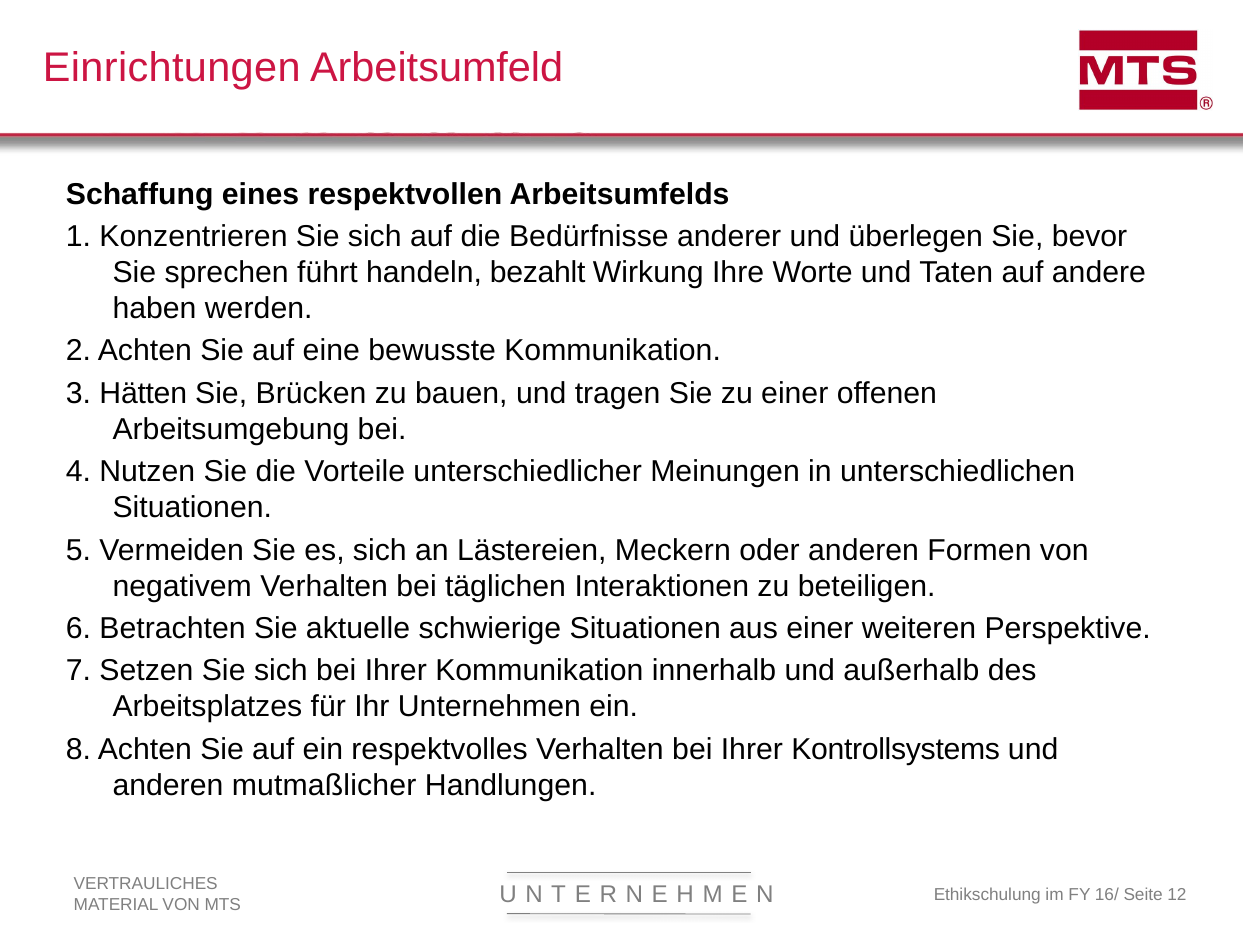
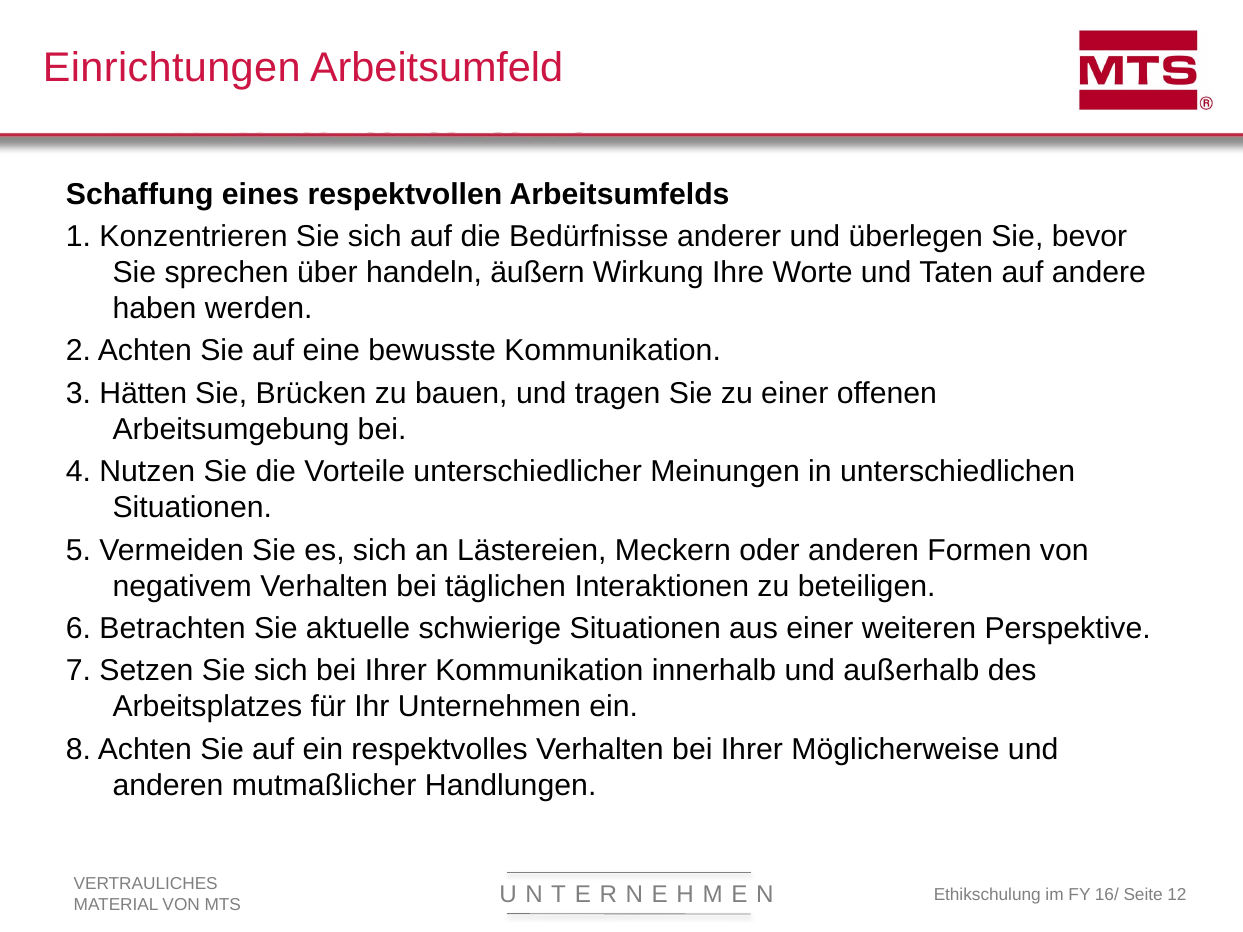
führt: führt -> über
bezahlt: bezahlt -> äußern
Kontrollsystems: Kontrollsystems -> Möglicherweise
